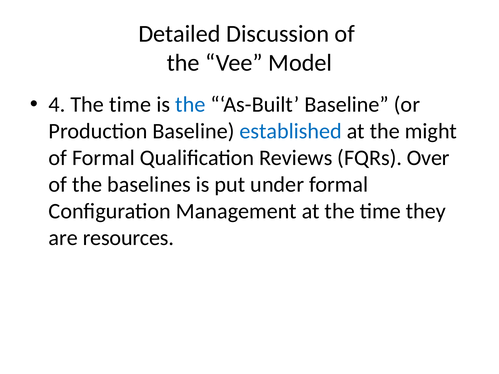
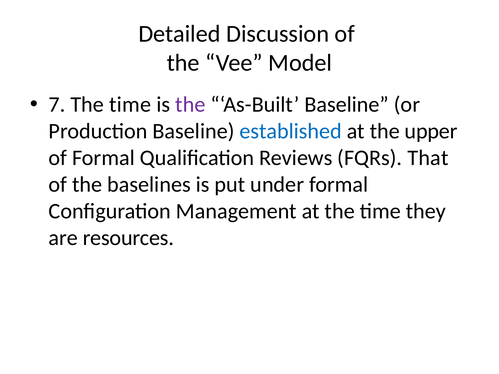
4: 4 -> 7
the at (190, 105) colour: blue -> purple
might: might -> upper
Over: Over -> That
